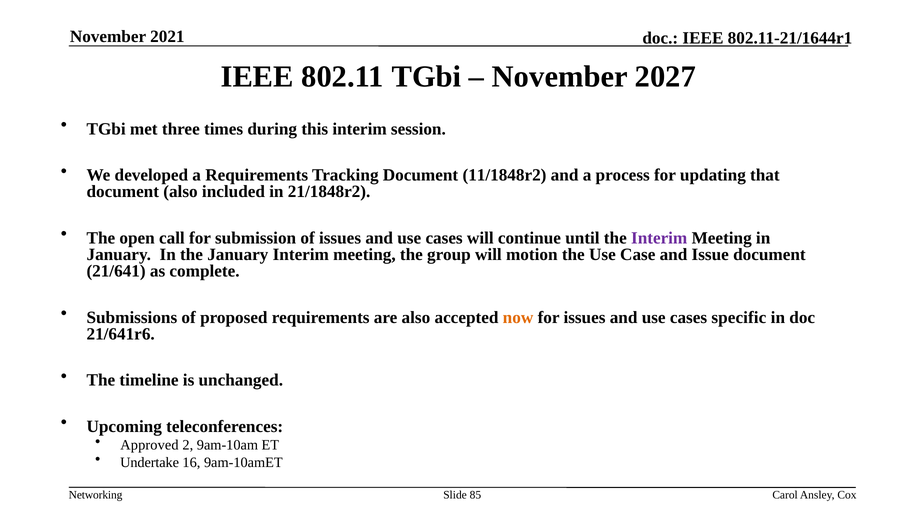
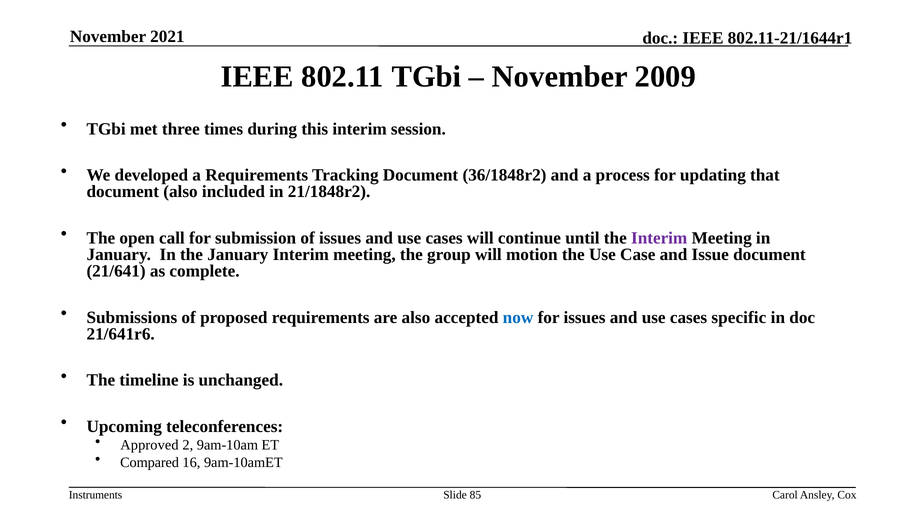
2027: 2027 -> 2009
11/1848r2: 11/1848r2 -> 36/1848r2
now colour: orange -> blue
Undertake: Undertake -> Compared
Networking: Networking -> Instruments
